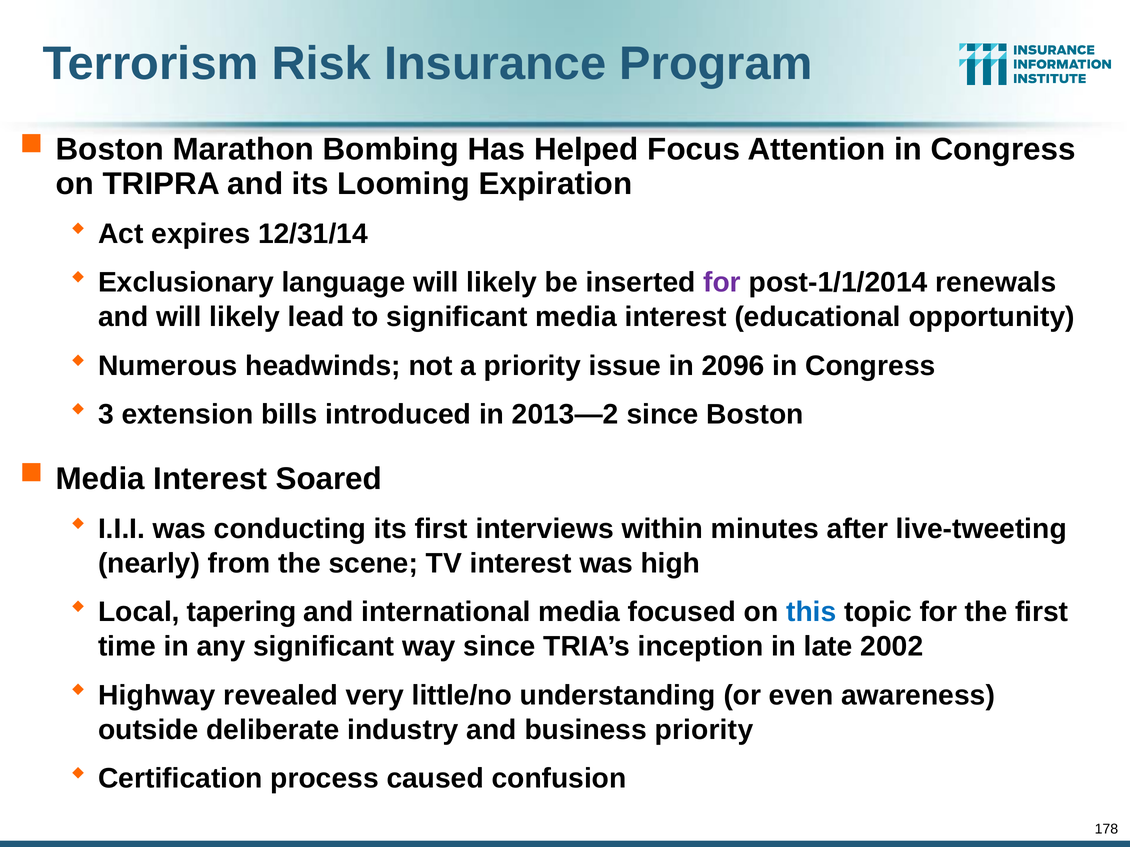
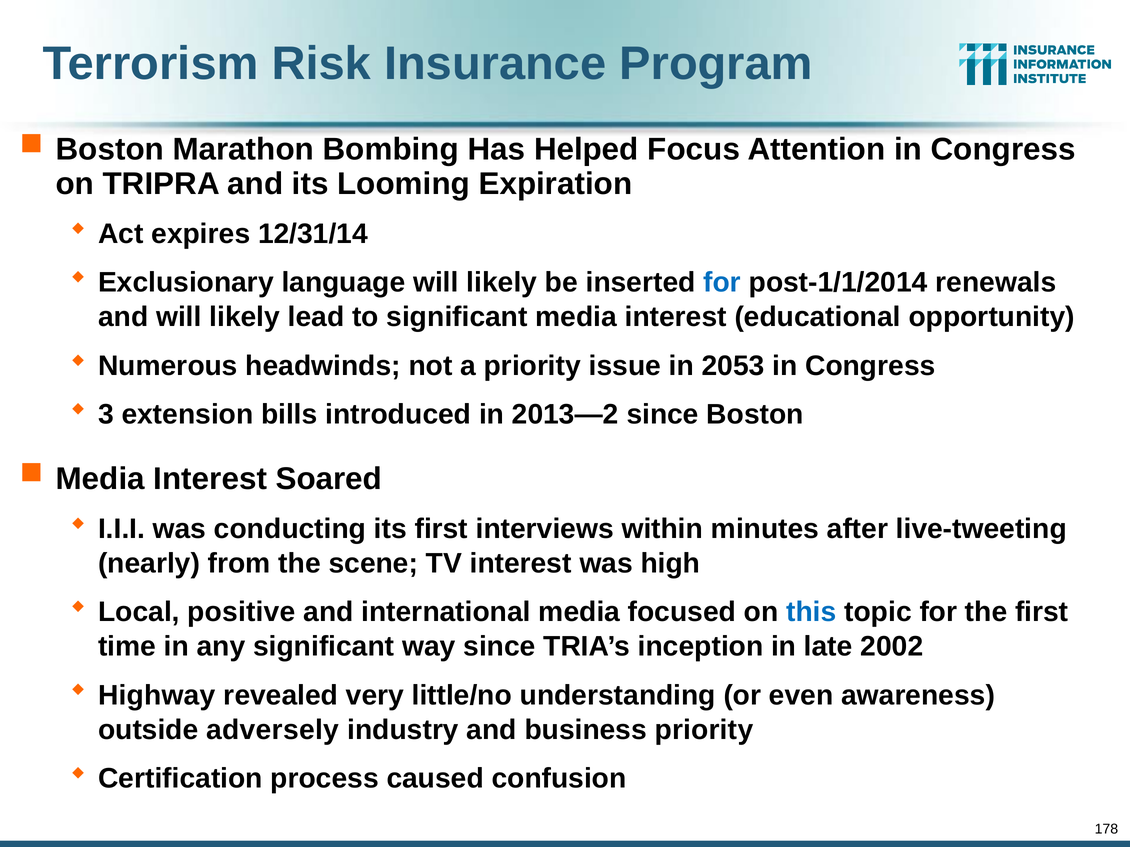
for at (722, 283) colour: purple -> blue
2096: 2096 -> 2053
tapering: tapering -> positive
deliberate: deliberate -> adversely
